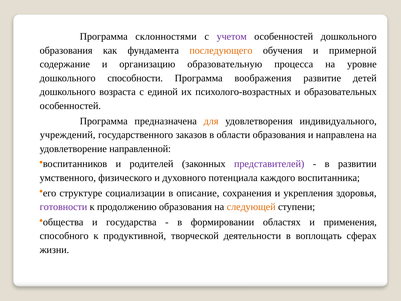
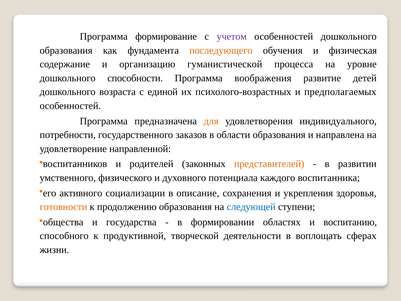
склонностями: склонностями -> формирование
примерной: примерной -> физическая
образовательную: образовательную -> гуманистической
образовательных: образовательных -> предполагаемых
учреждений: учреждений -> потребности
представителей colour: purple -> orange
структуре: структуре -> активного
готовности colour: purple -> orange
следующей colour: orange -> blue
применения: применения -> воспитанию
